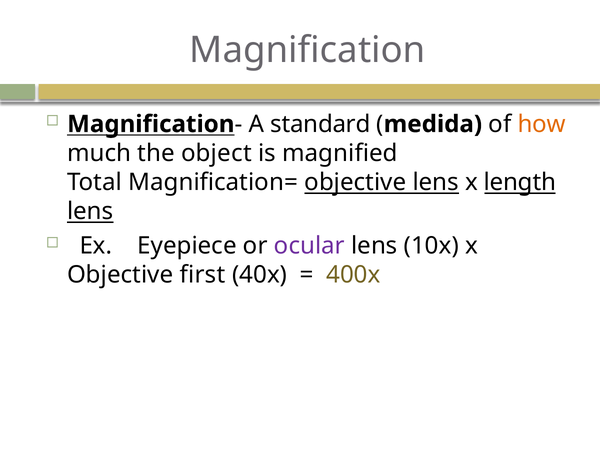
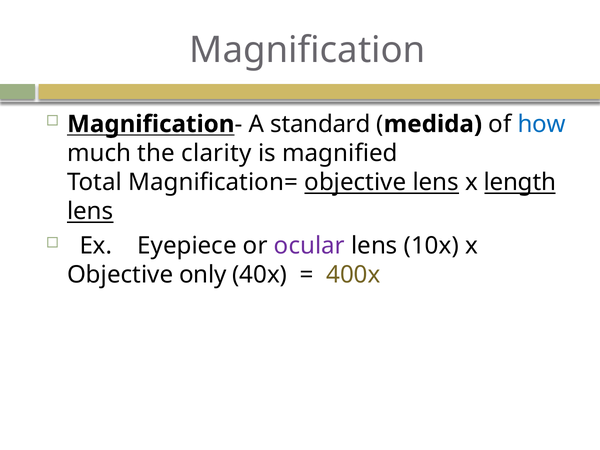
how colour: orange -> blue
object: object -> clarity
first: first -> only
